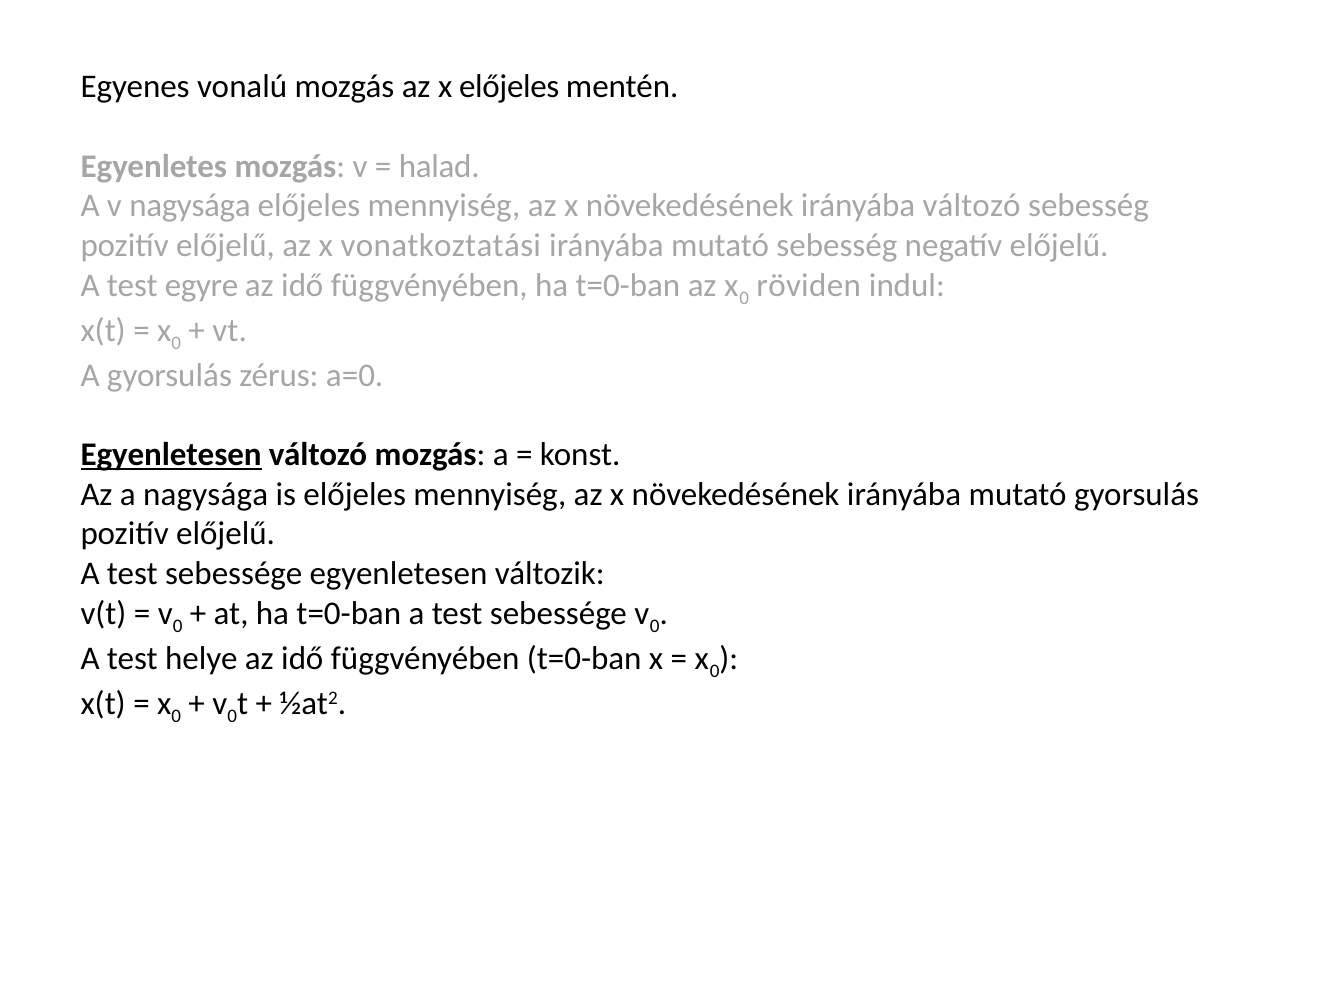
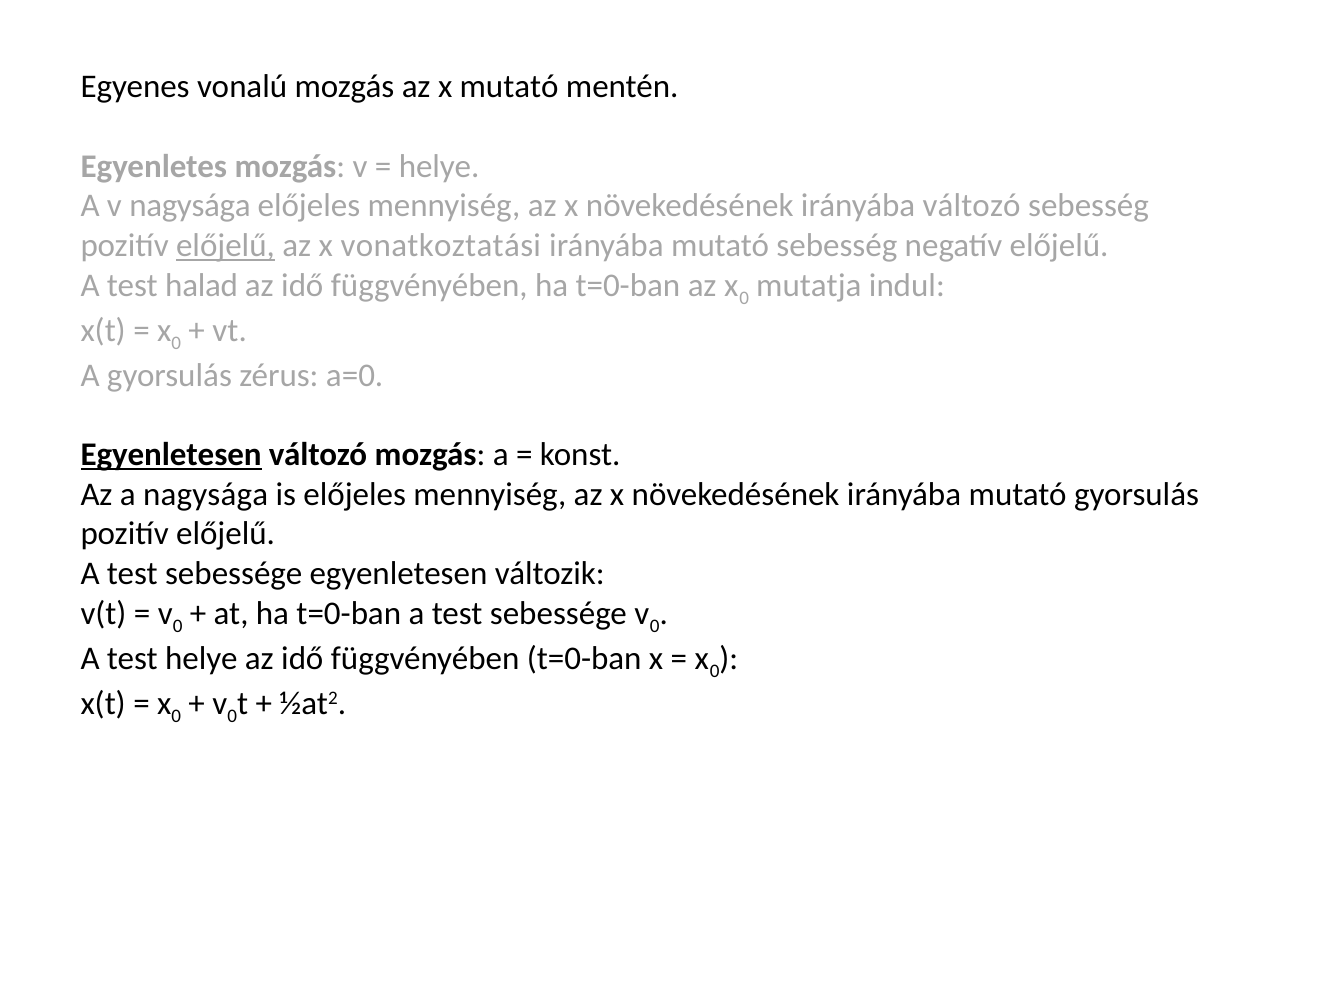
x előjeles: előjeles -> mutató
halad at (439, 166): halad -> helye
előjelű at (225, 246) underline: none -> present
egyre: egyre -> halad
röviden: röviden -> mutatja
